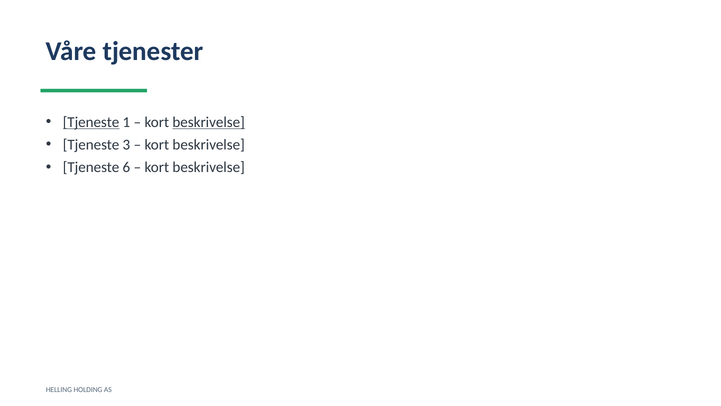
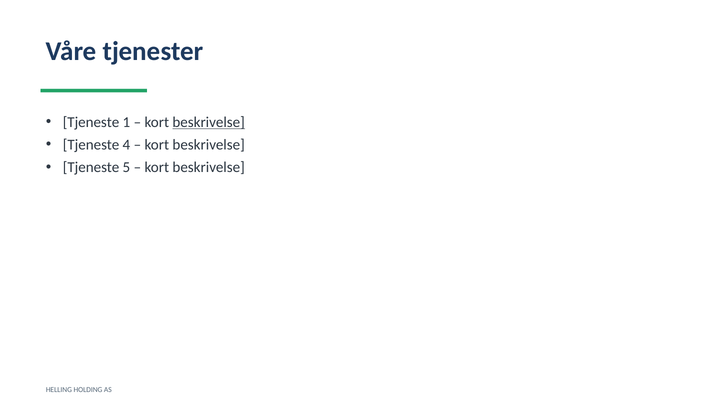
Tjeneste at (91, 122) underline: present -> none
3: 3 -> 4
6: 6 -> 5
